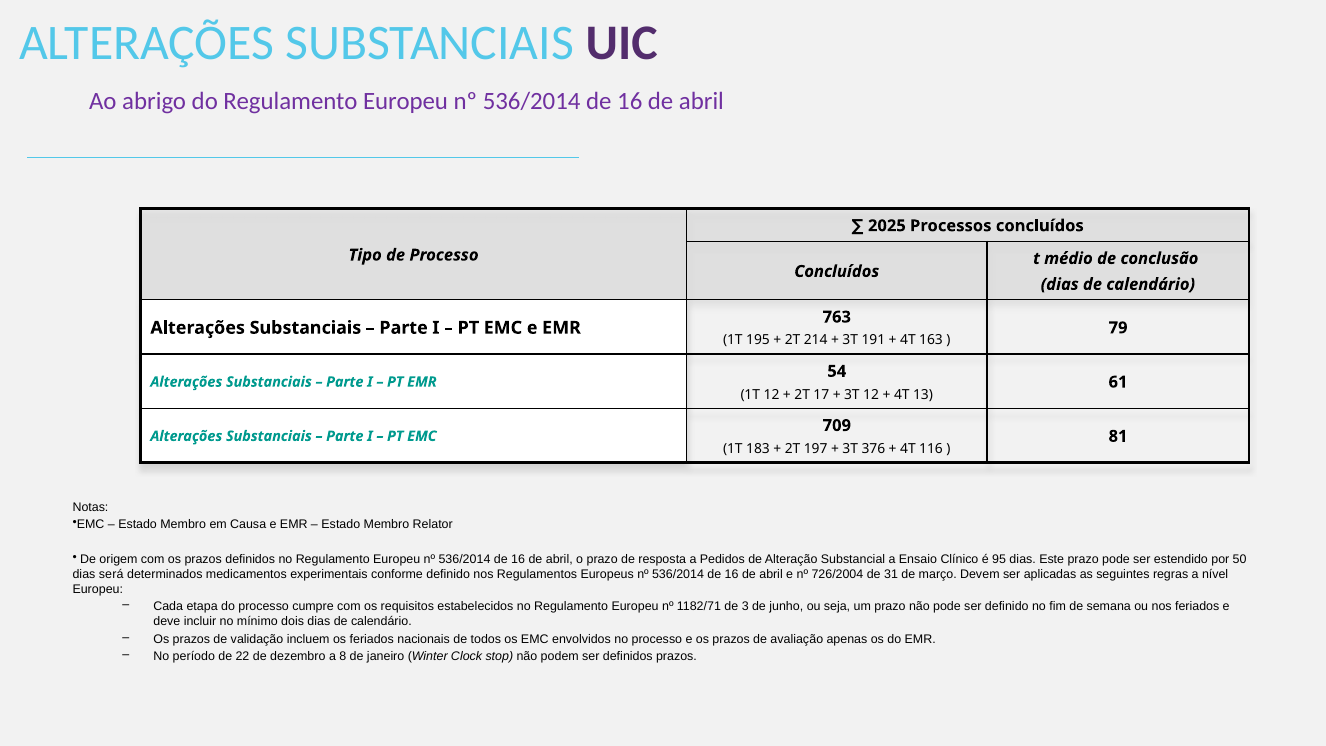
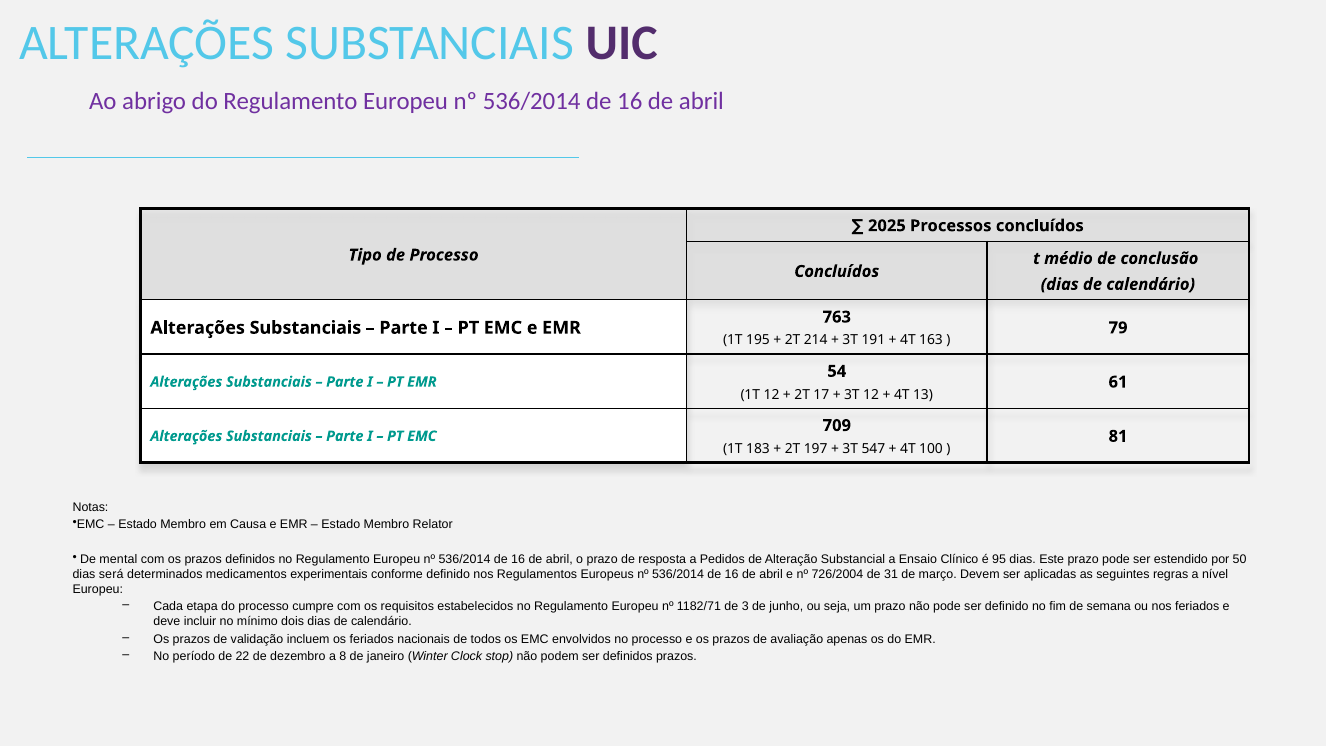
376: 376 -> 547
116: 116 -> 100
origem: origem -> mental
